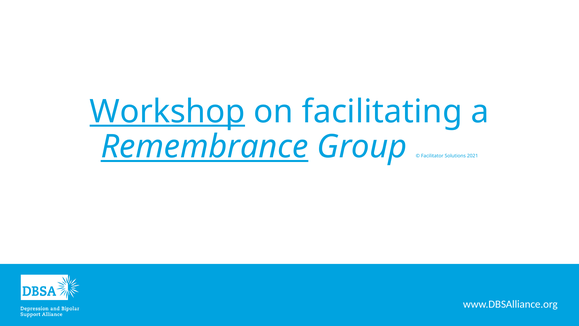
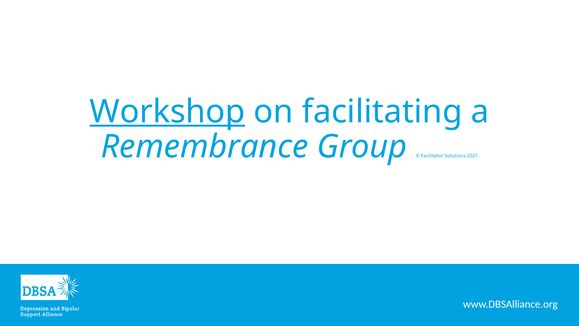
Remembrance underline: present -> none
